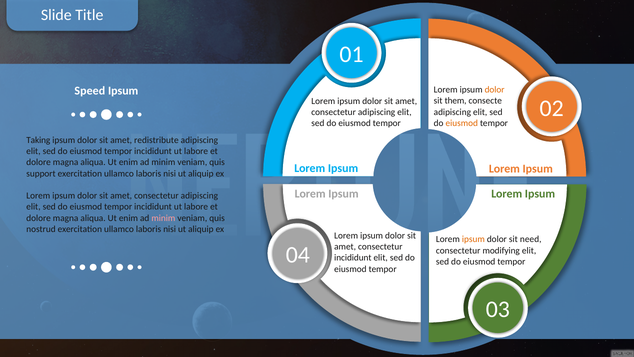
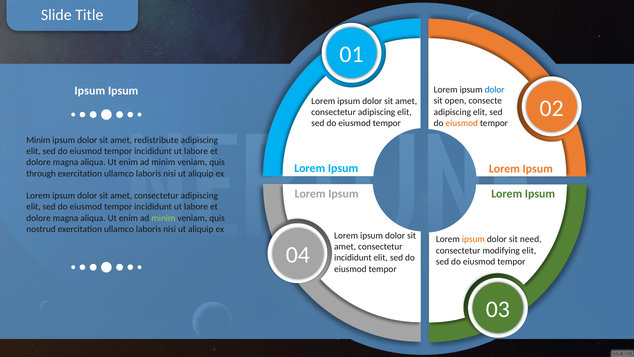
Speed at (90, 91): Speed -> Ipsum
dolor at (495, 90) colour: orange -> blue
them: them -> open
Taking at (38, 140): Taking -> Minim
support: support -> through
minim at (163, 218) colour: pink -> light green
